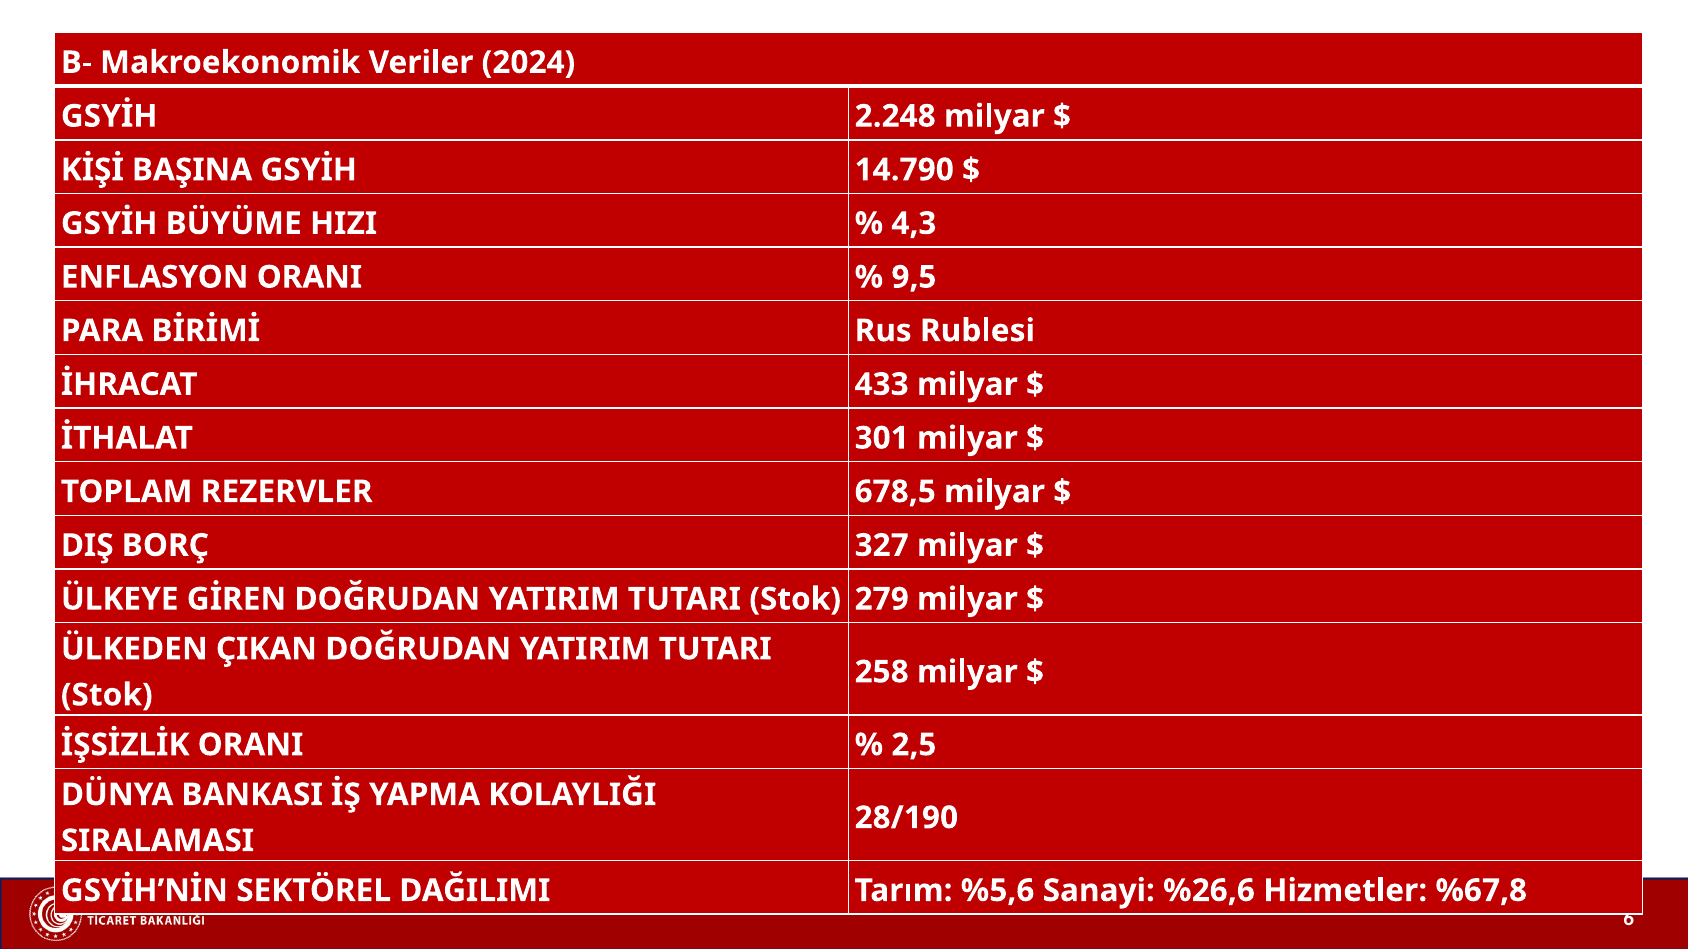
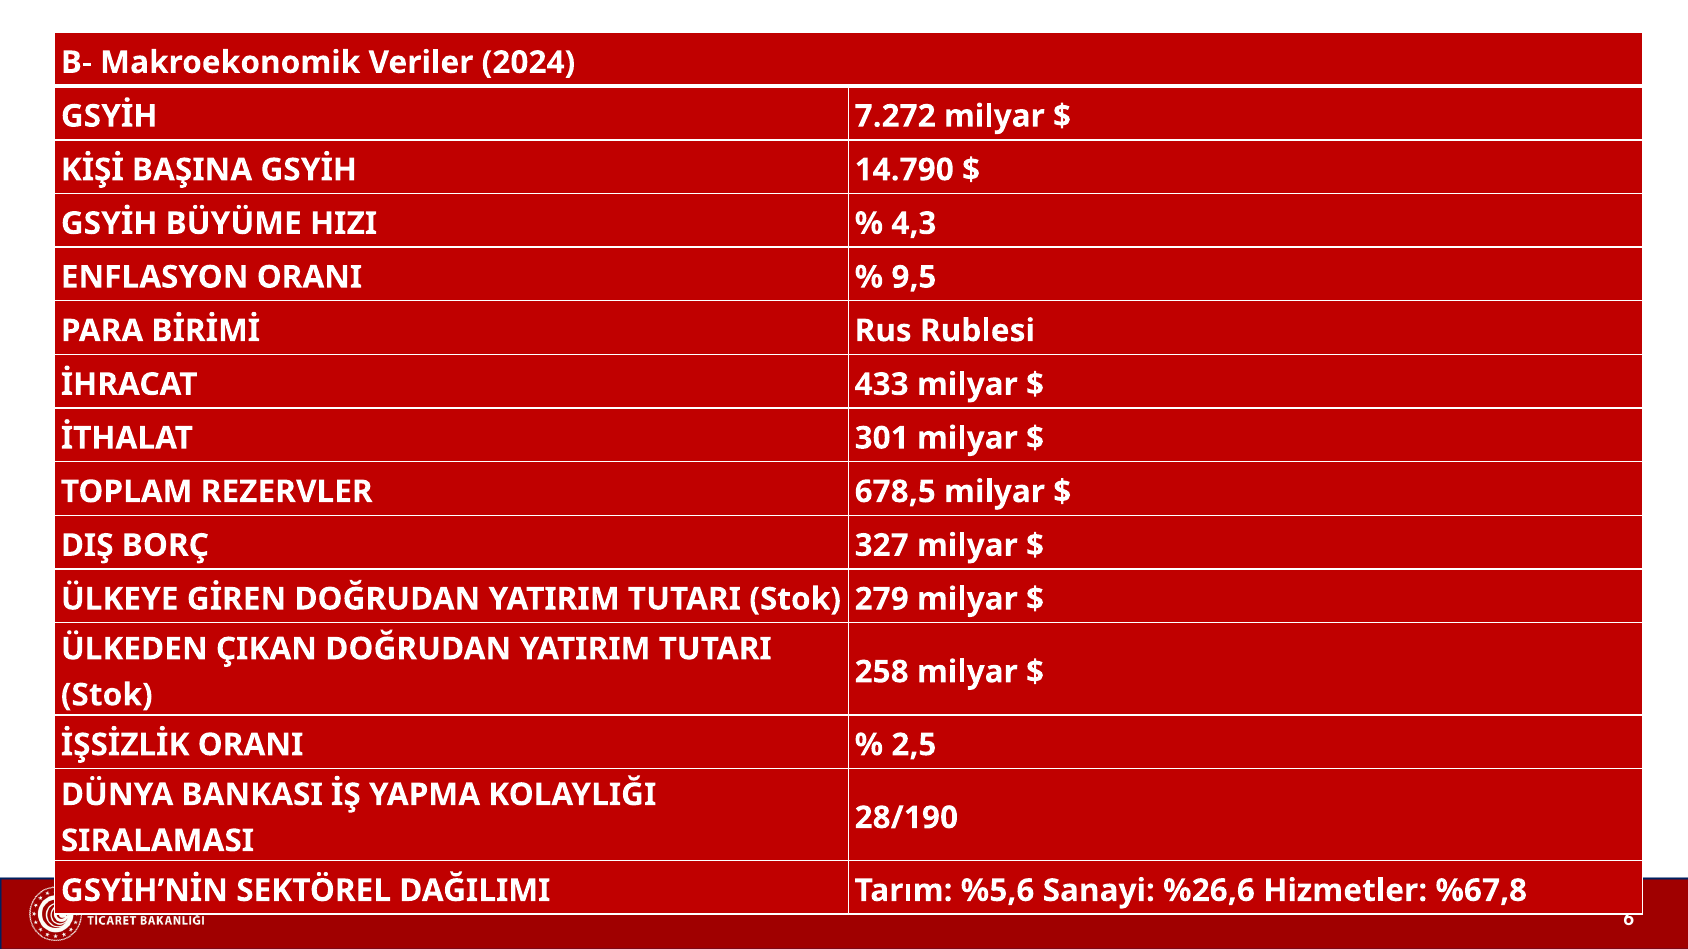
2.248: 2.248 -> 7.272
